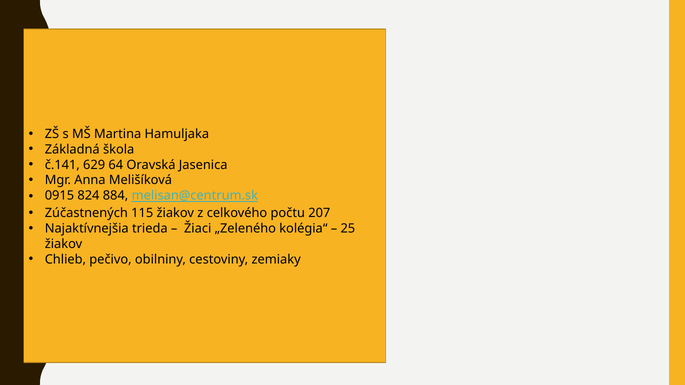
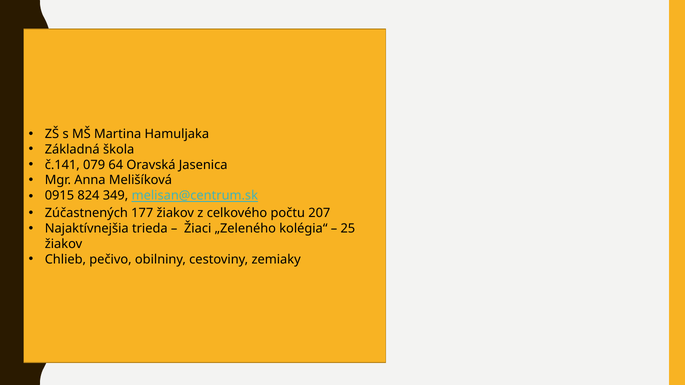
629: 629 -> 079
884: 884 -> 349
115: 115 -> 177
